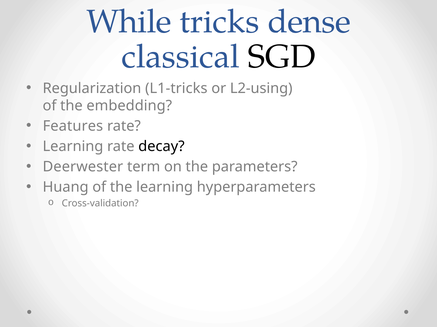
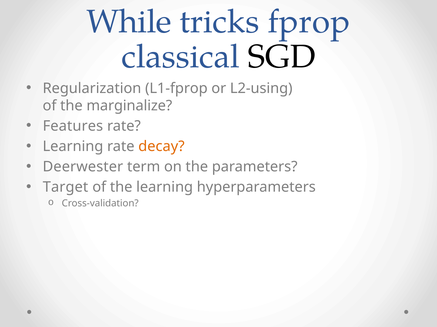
dense: dense -> fprop
L1-tricks: L1-tricks -> L1-fprop
embedding: embedding -> marginalize
decay colour: black -> orange
Huang: Huang -> Target
